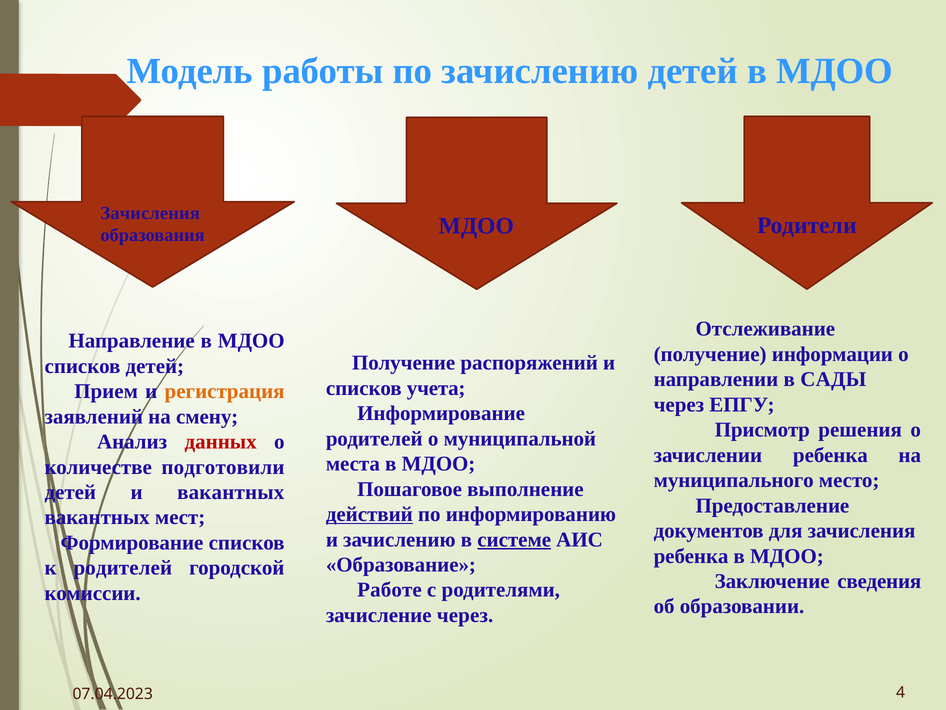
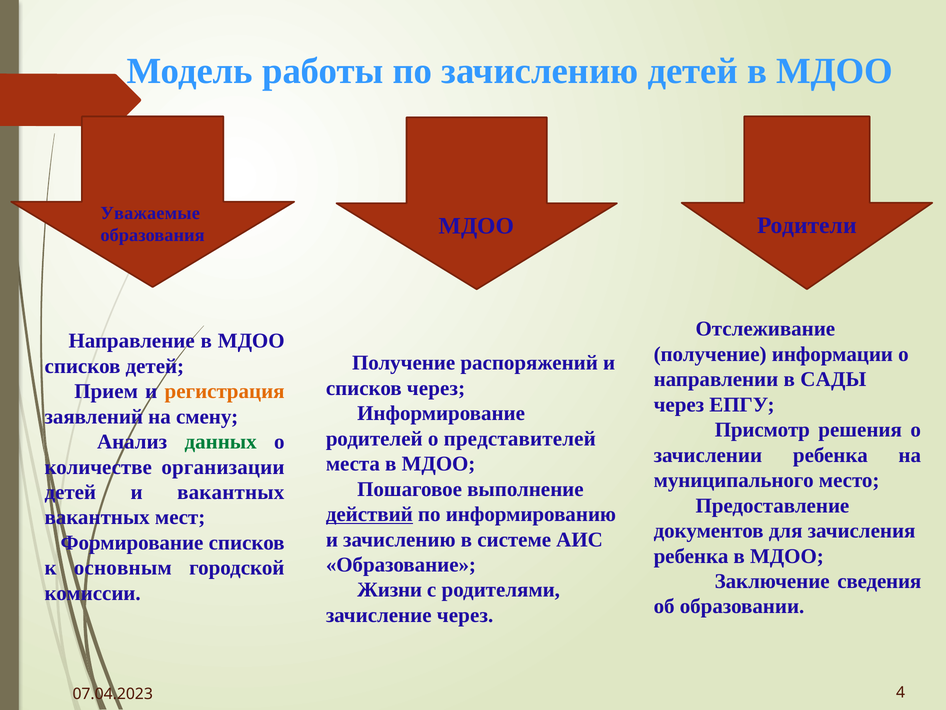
Зачисления at (150, 213): Зачисления -> Уважаемые
списков учета: учета -> через
муниципальной: муниципальной -> представителей
данных colour: red -> green
подготовили: подготовили -> организации
системе underline: present -> none
к родителей: родителей -> основным
Работе: Работе -> Жизни
